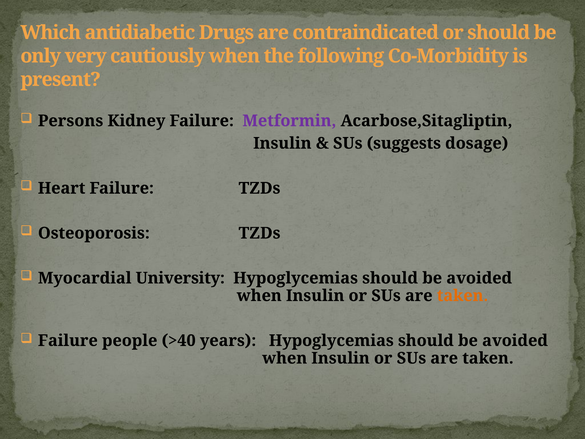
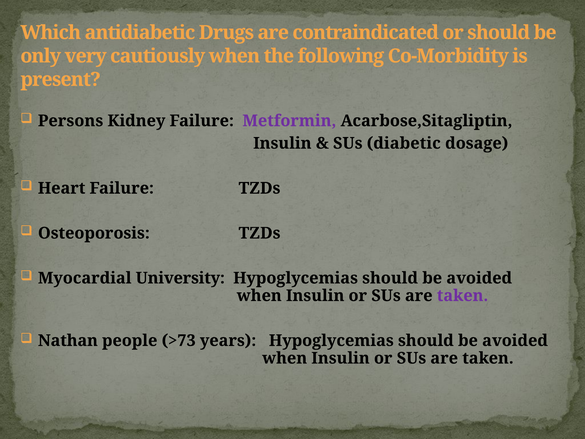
suggests: suggests -> diabetic
taken at (462, 296) colour: orange -> purple
Failure at (68, 340): Failure -> Nathan
>40: >40 -> >73
